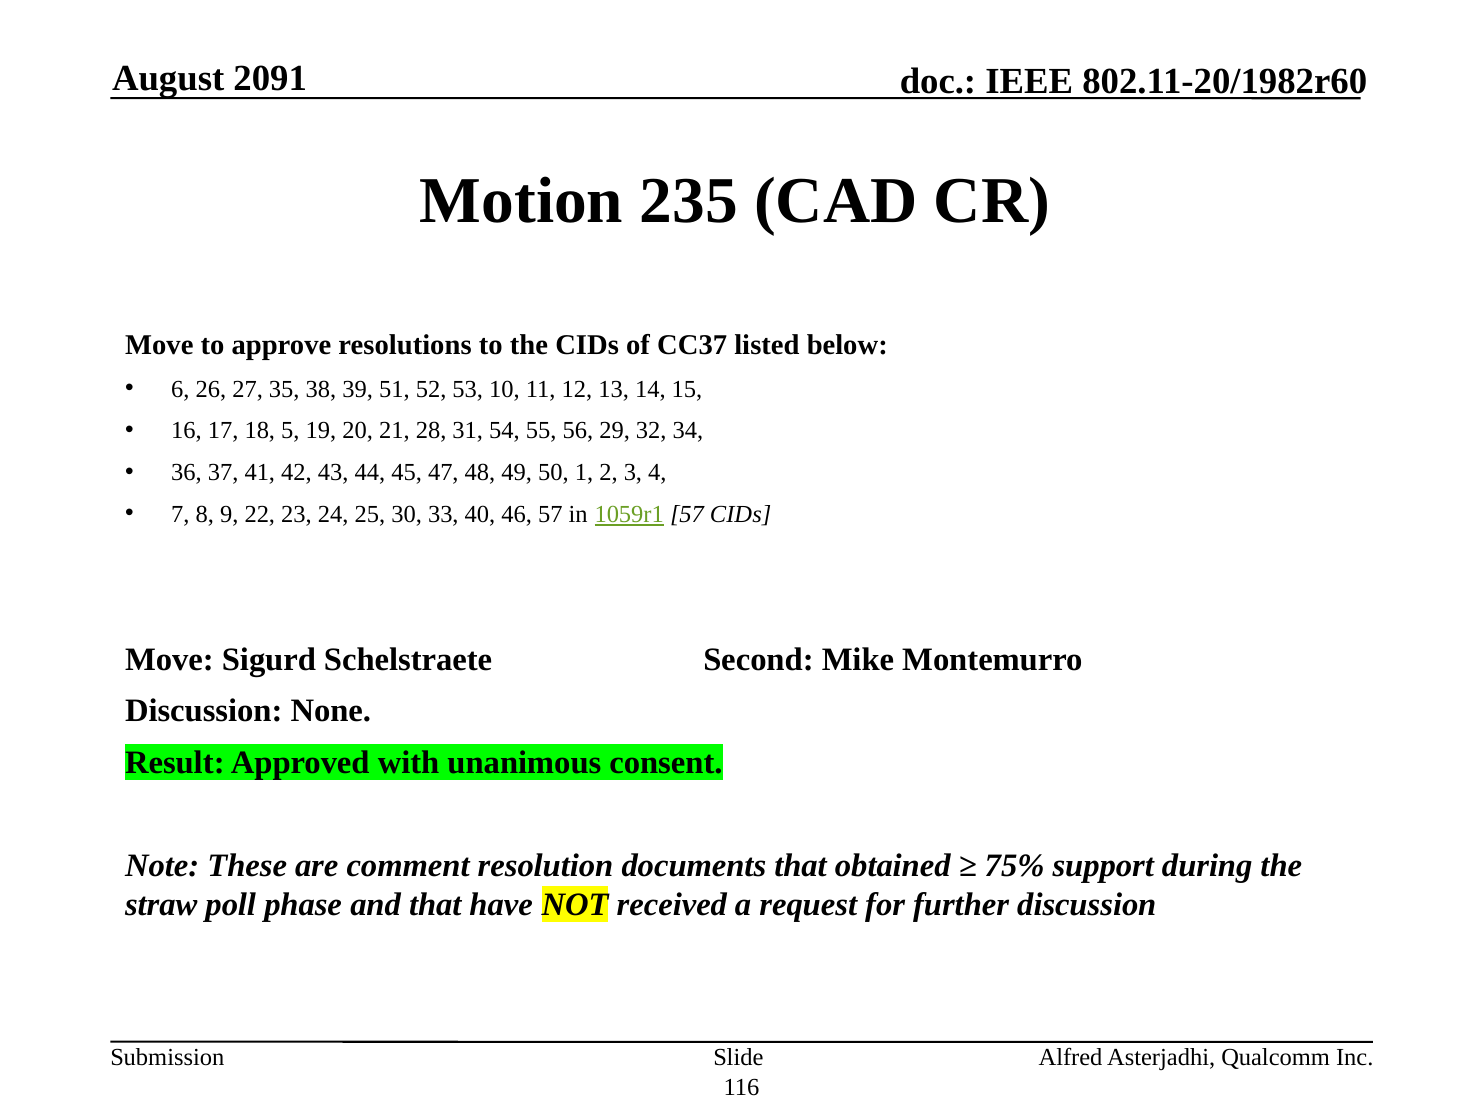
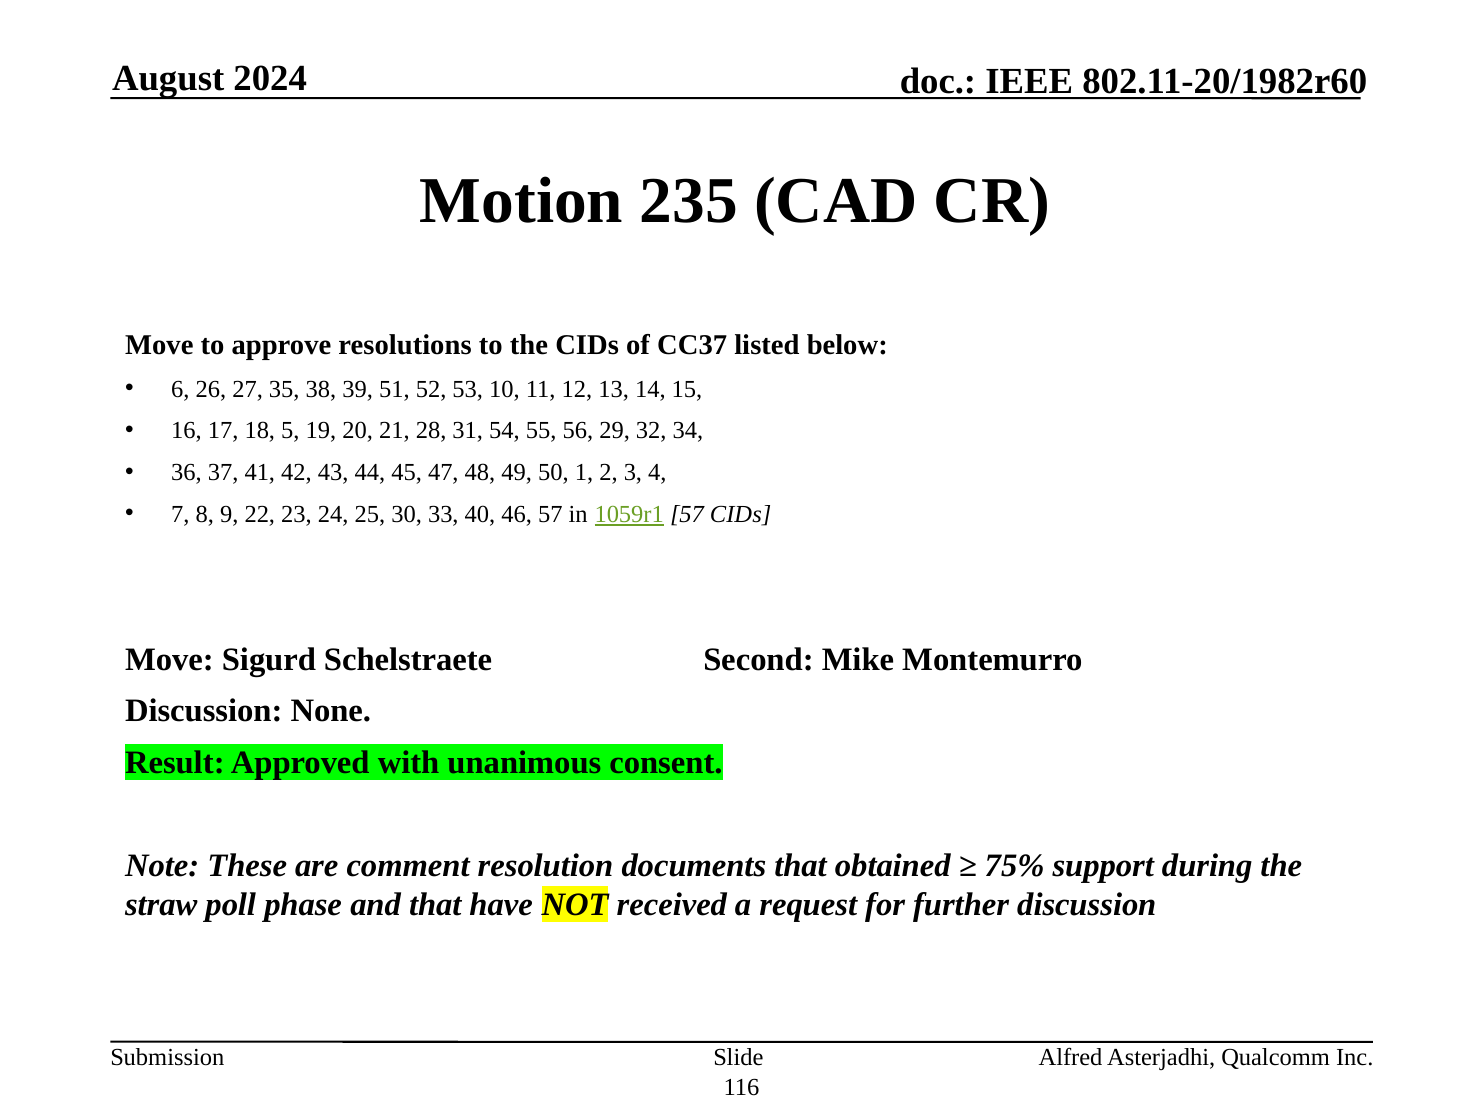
2091: 2091 -> 2024
